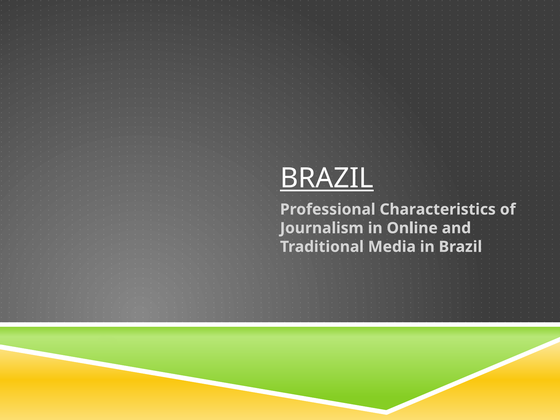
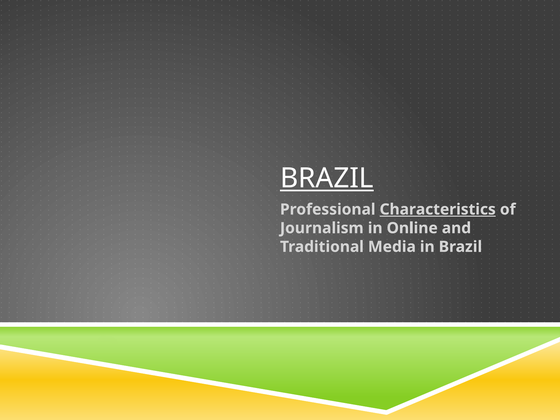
Characteristics underline: none -> present
